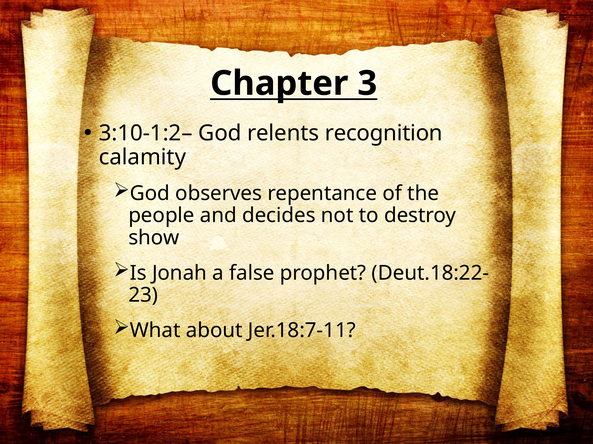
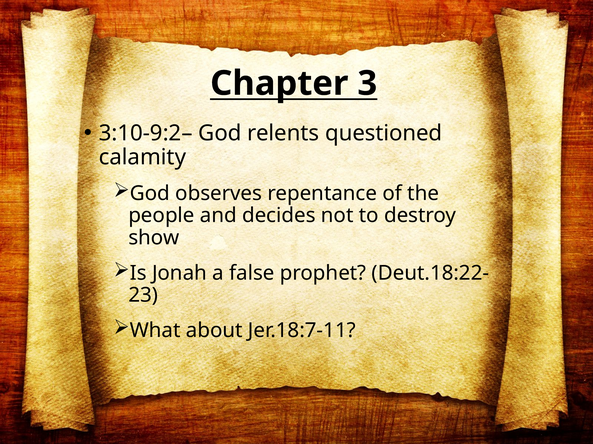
3:10-1:2–: 3:10-1:2– -> 3:10-9:2–
recognition: recognition -> questioned
